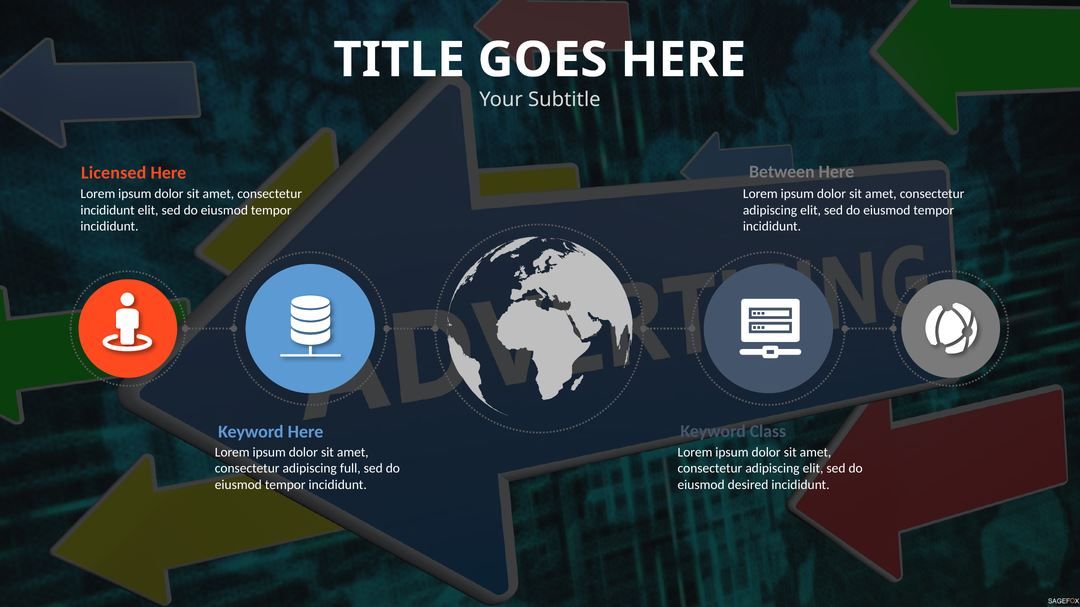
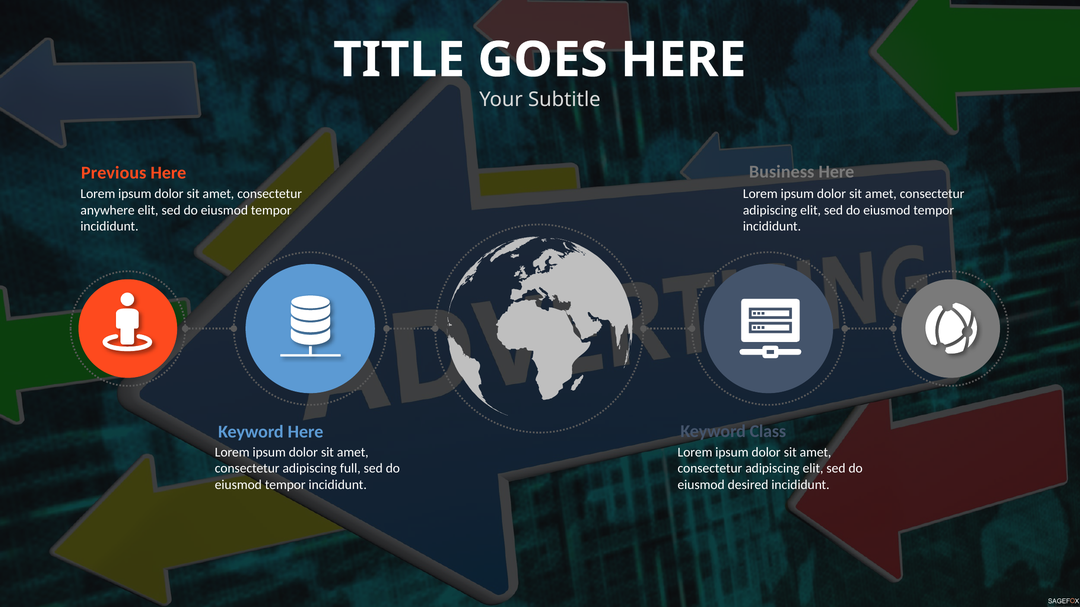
Between: Between -> Business
Licensed: Licensed -> Previous
incididunt at (108, 210): incididunt -> anywhere
